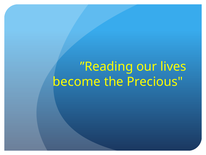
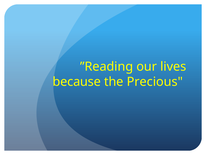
become: become -> because
